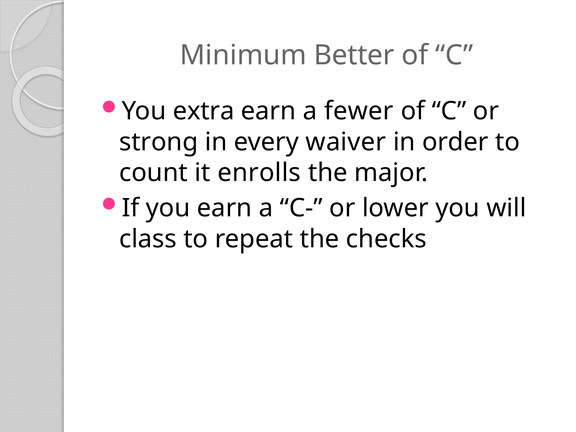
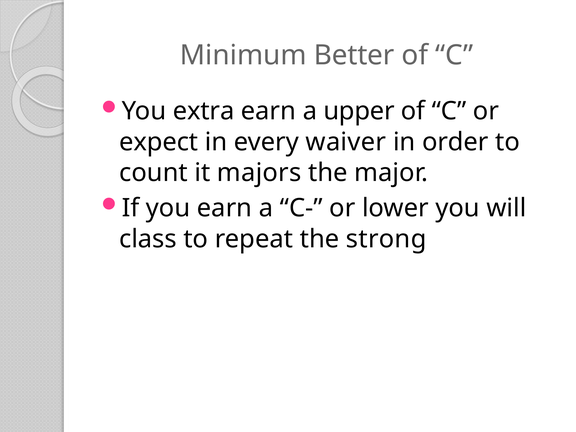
fewer: fewer -> upper
strong: strong -> expect
enrolls: enrolls -> majors
checks: checks -> strong
